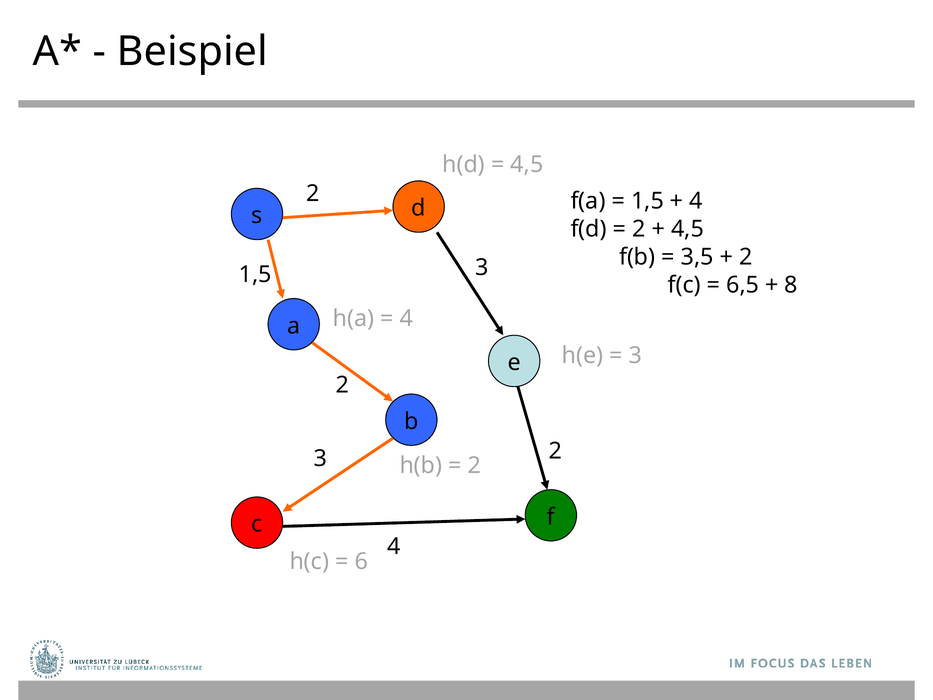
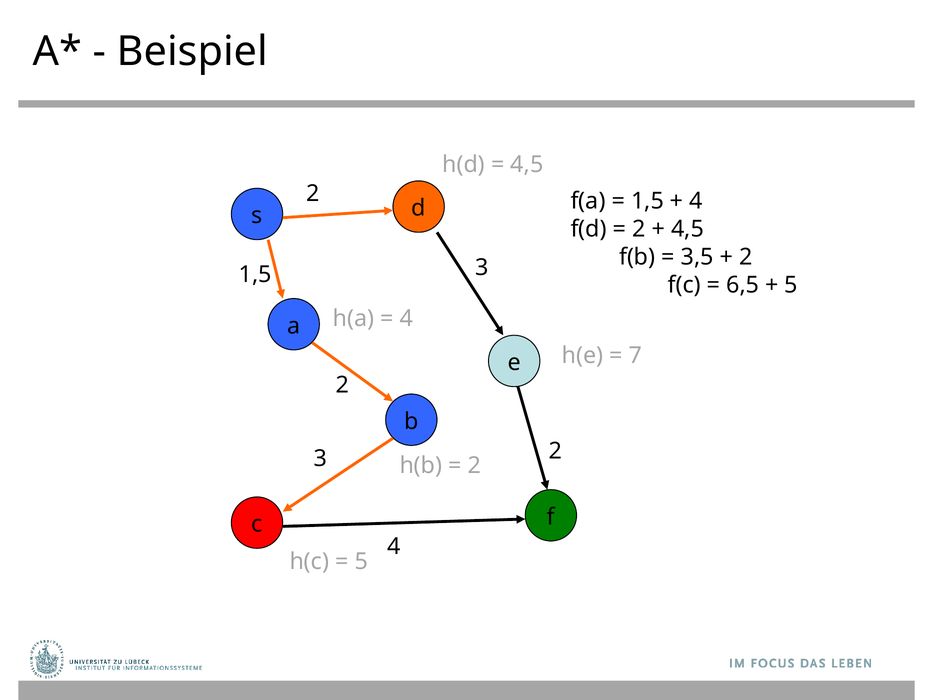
8 at (791, 285): 8 -> 5
3 at (636, 355): 3 -> 7
6 at (361, 561): 6 -> 5
